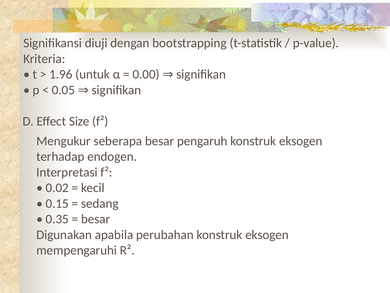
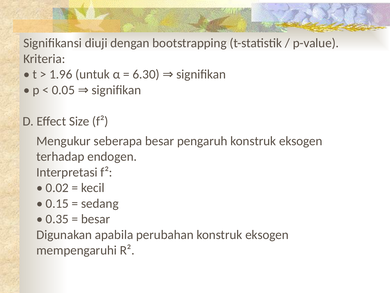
0.00: 0.00 -> 6.30
